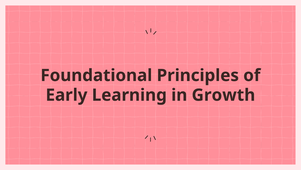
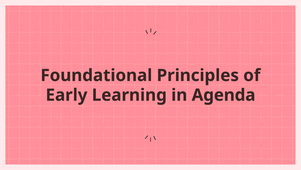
Growth: Growth -> Agenda
